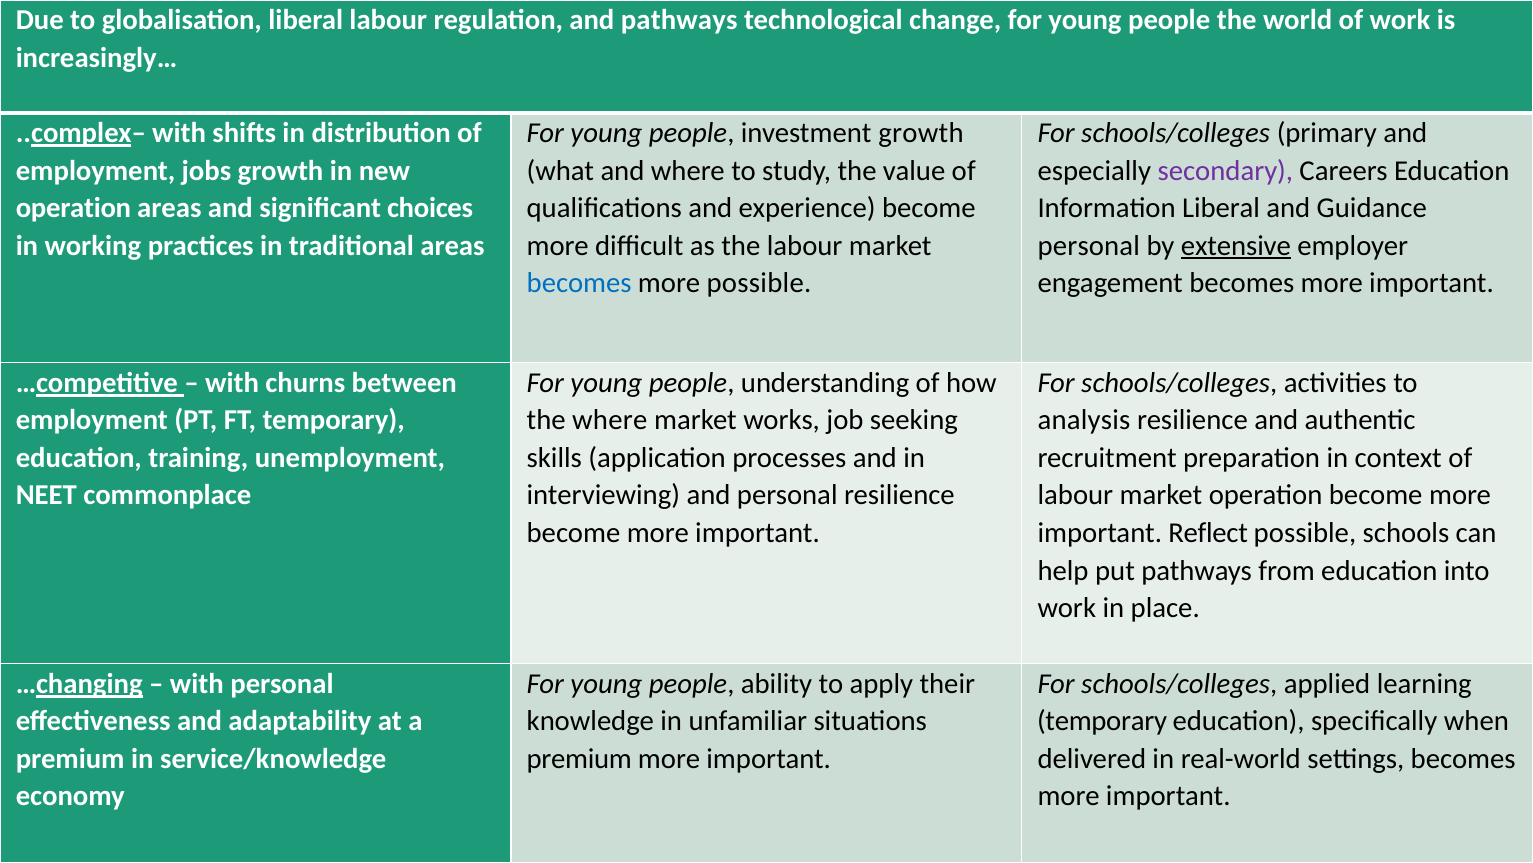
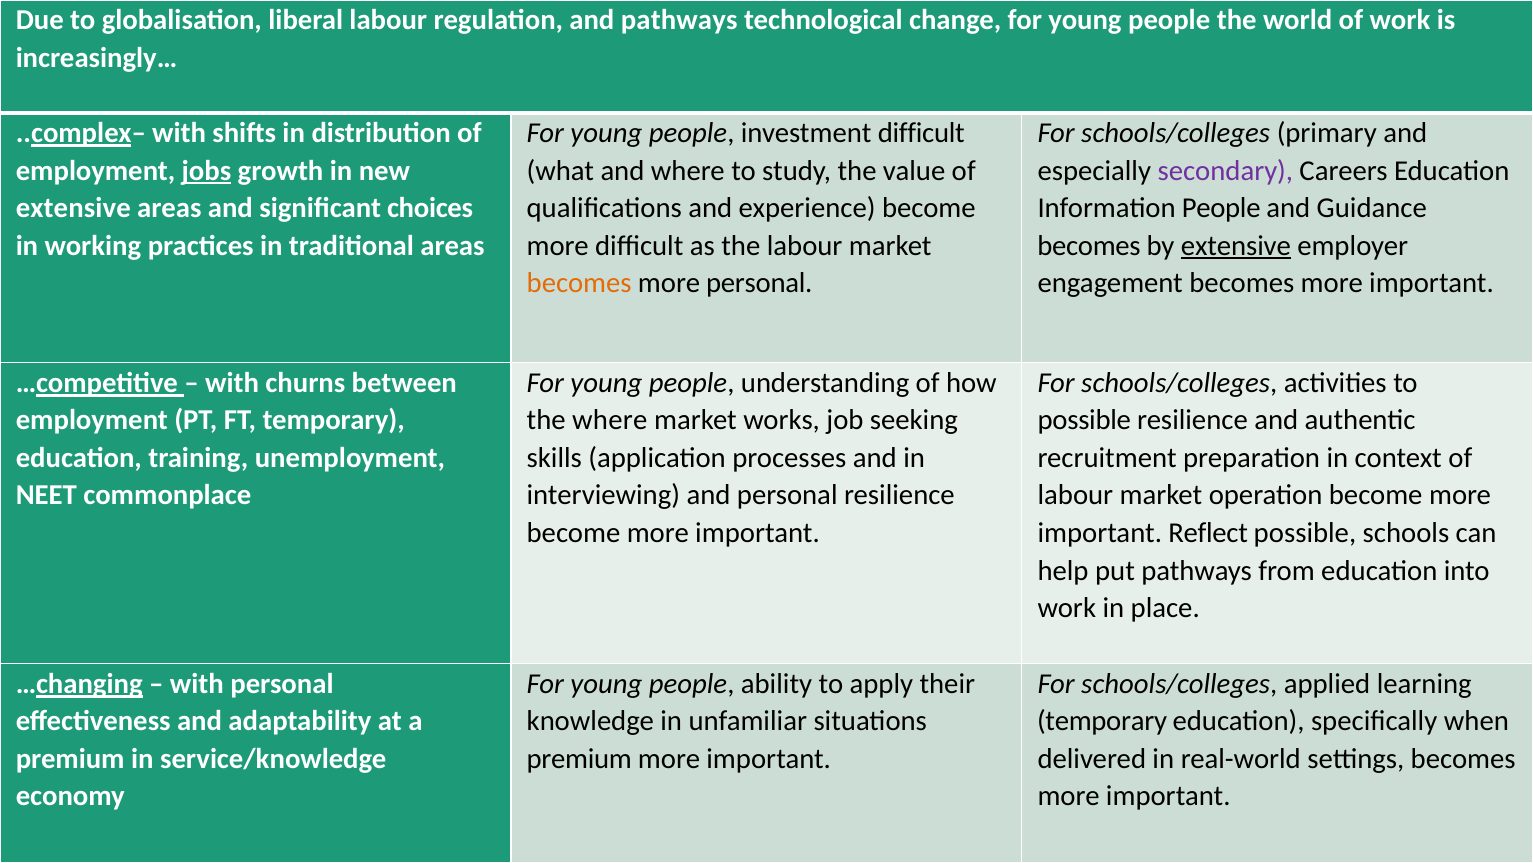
investment growth: growth -> difficult
jobs underline: none -> present
operation at (73, 208): operation -> extensive
Information Liberal: Liberal -> People
personal at (1089, 246): personal -> becomes
becomes at (579, 283) colour: blue -> orange
more possible: possible -> personal
analysis at (1084, 420): analysis -> possible
